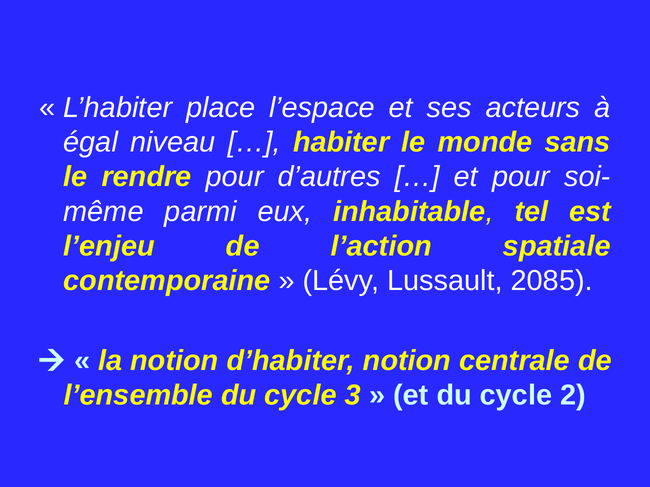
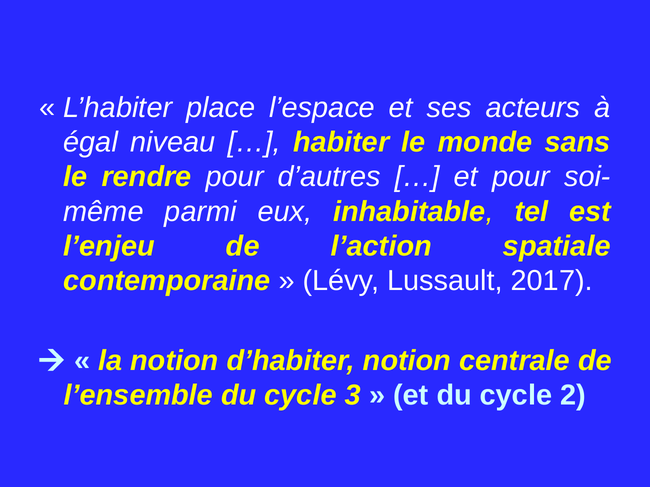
2085: 2085 -> 2017
